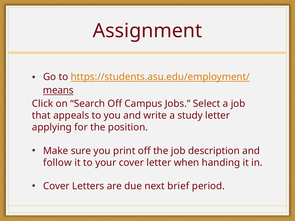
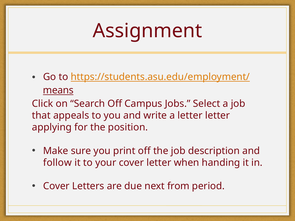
a study: study -> letter
brief: brief -> from
